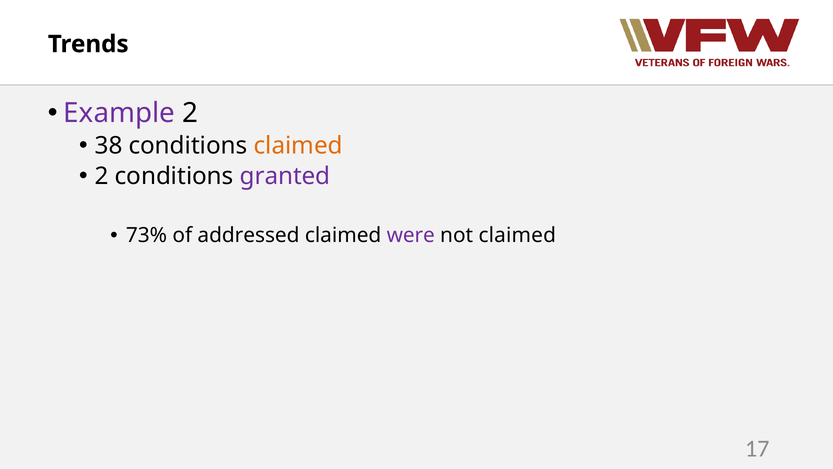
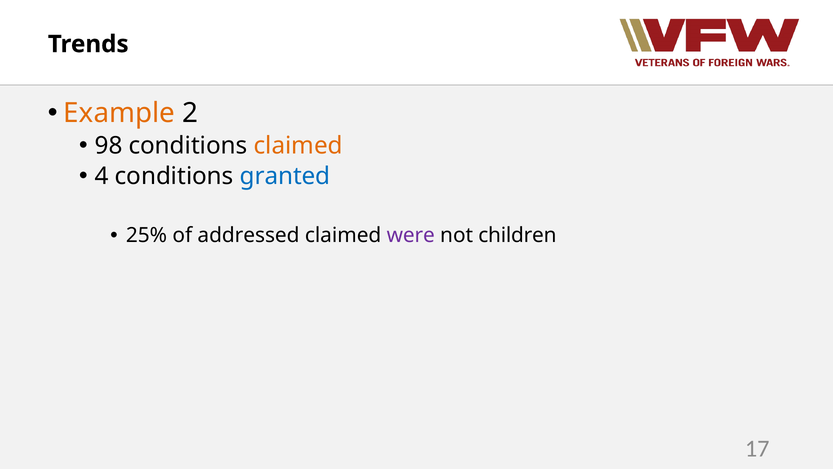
Example colour: purple -> orange
38: 38 -> 98
2 at (102, 176): 2 -> 4
granted colour: purple -> blue
73%: 73% -> 25%
not claimed: claimed -> children
